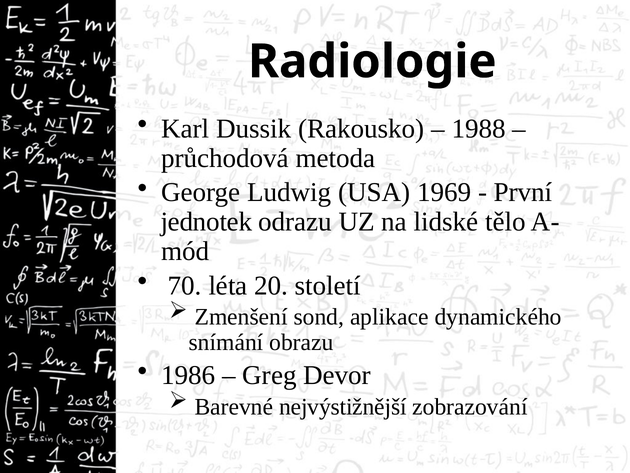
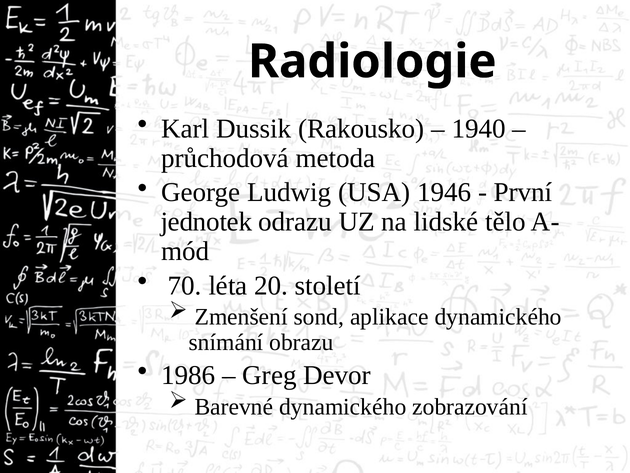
1988: 1988 -> 1940
1969: 1969 -> 1946
Barevné nejvýstižnější: nejvýstižnější -> dynamického
